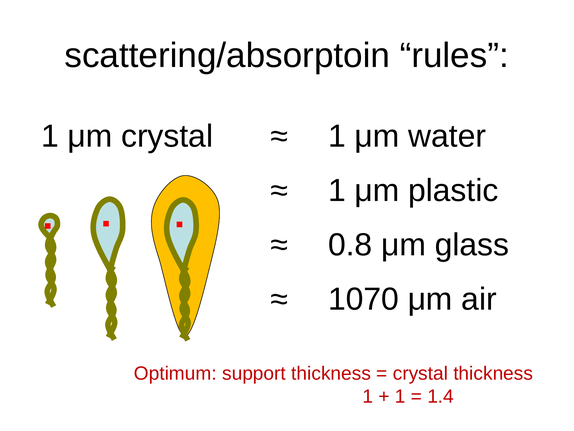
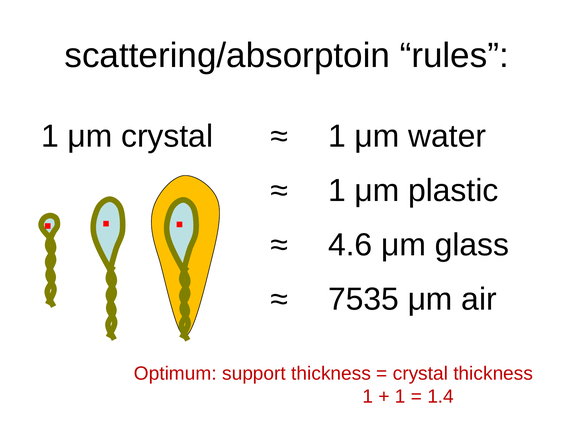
0.8: 0.8 -> 4.6
1070: 1070 -> 7535
